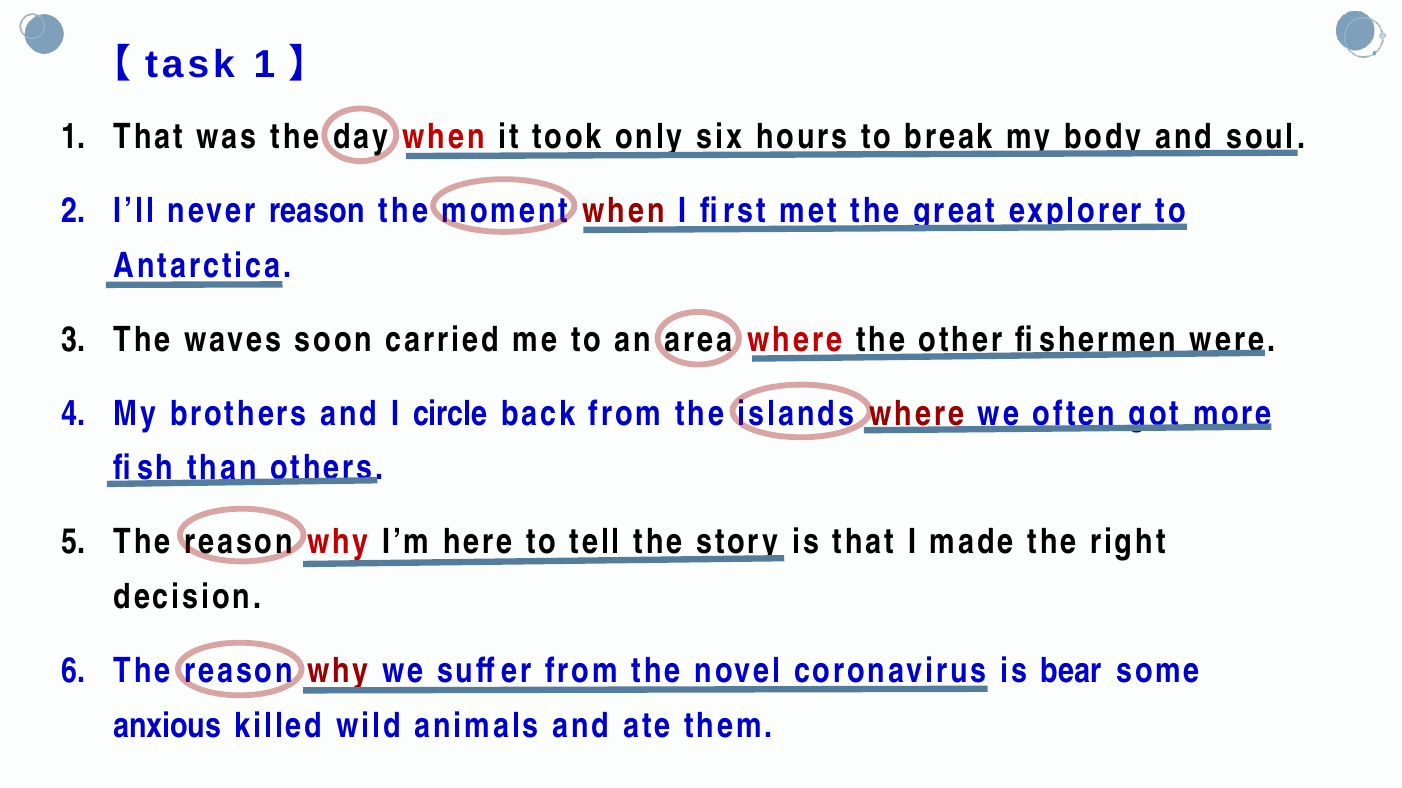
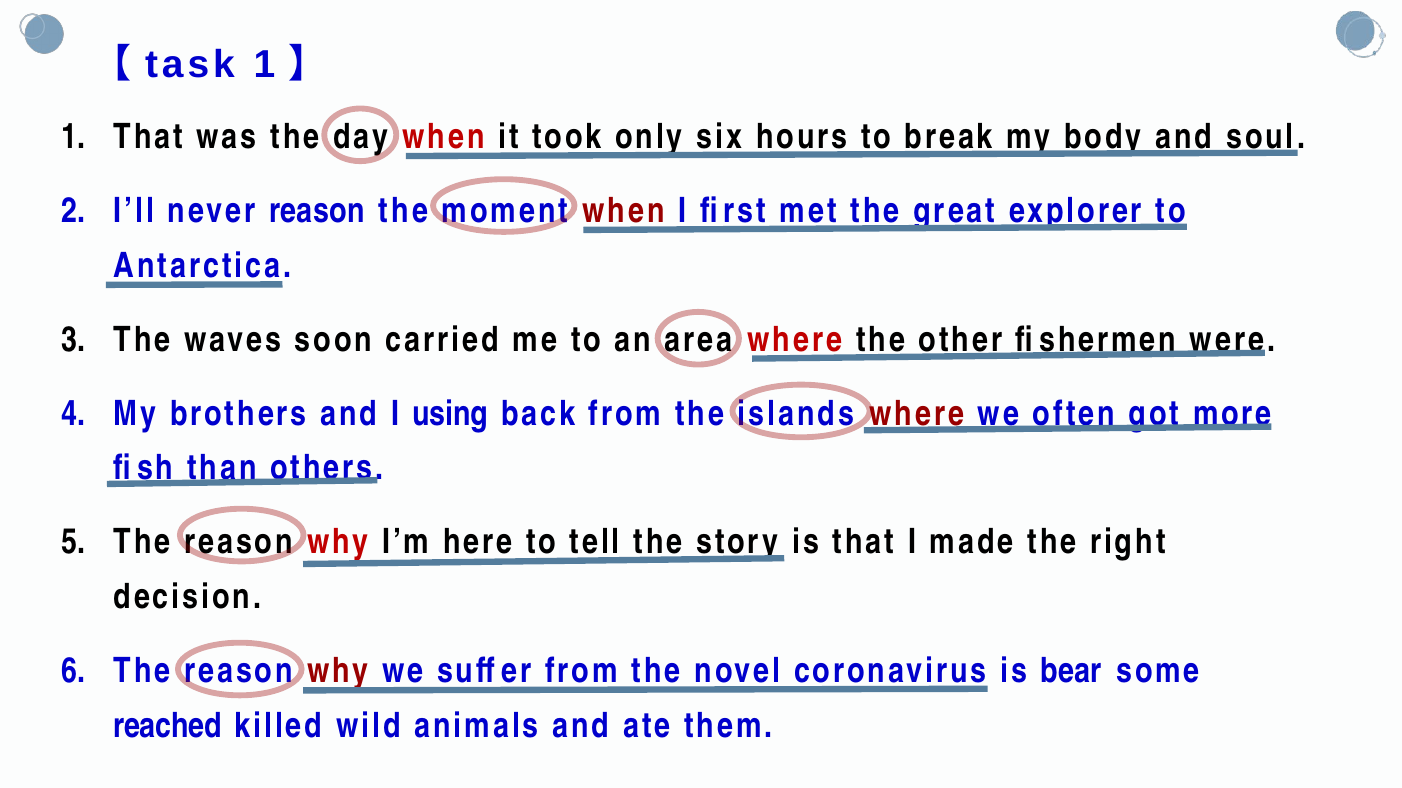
circle: circle -> using
anxious: anxious -> reached
